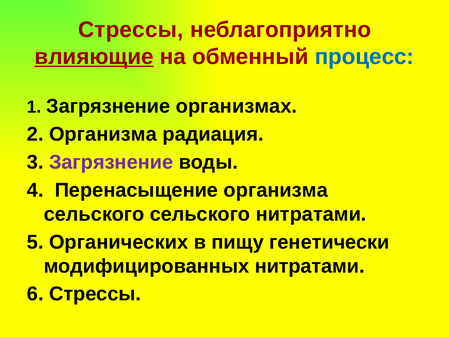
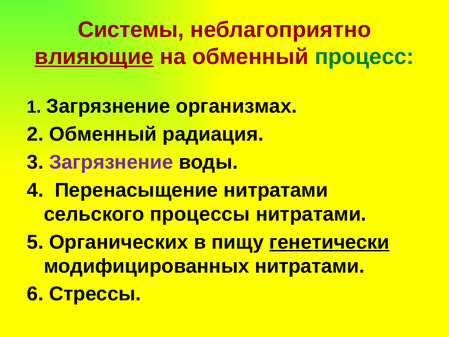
Стрессы at (131, 30): Стрессы -> Системы
процесс colour: blue -> green
2 Организма: Организма -> Обменный
Перенасыщение организма: организма -> нитратами
сельского сельского: сельского -> процессы
генетически underline: none -> present
